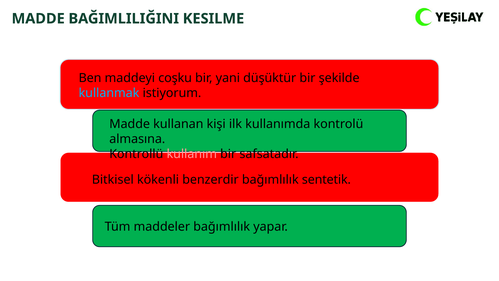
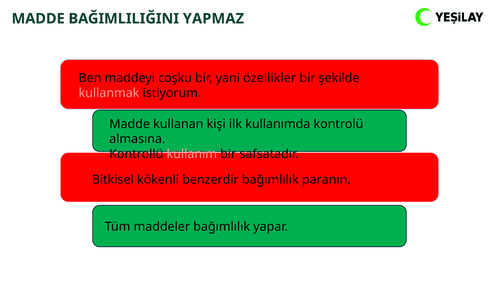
KESILME: KESILME -> YAPMAZ
düşüktür: düşüktür -> özellikler
kullanmak colour: light blue -> pink
sentetik: sentetik -> paranın
